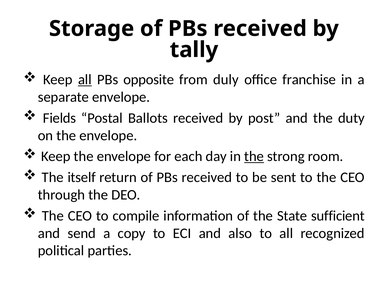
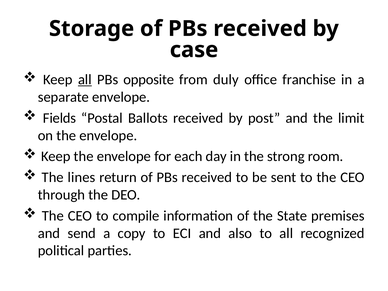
tally: tally -> case
duty: duty -> limit
the at (254, 156) underline: present -> none
itself: itself -> lines
sufficient: sufficient -> premises
